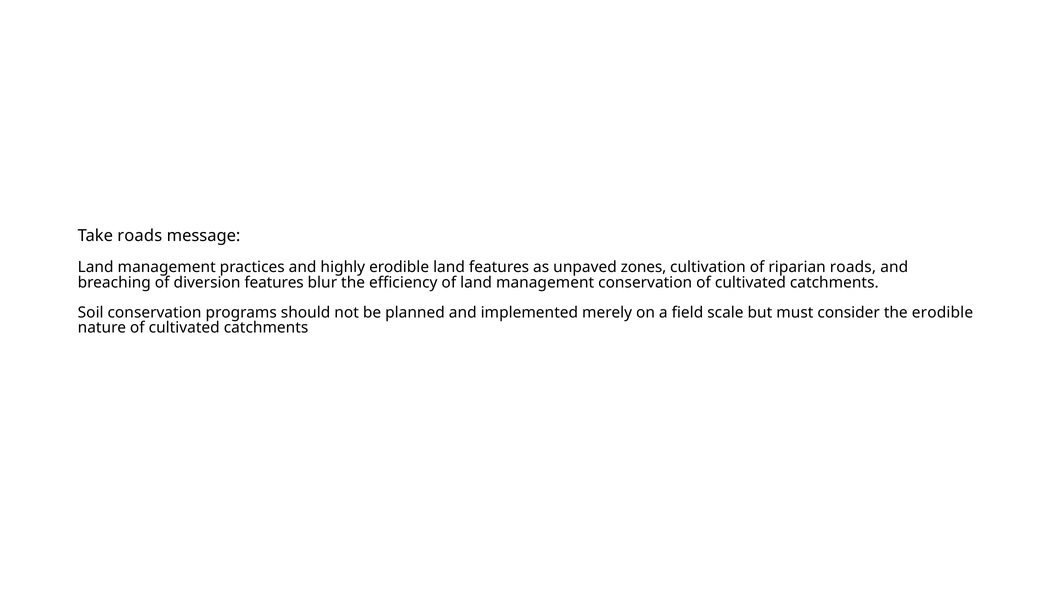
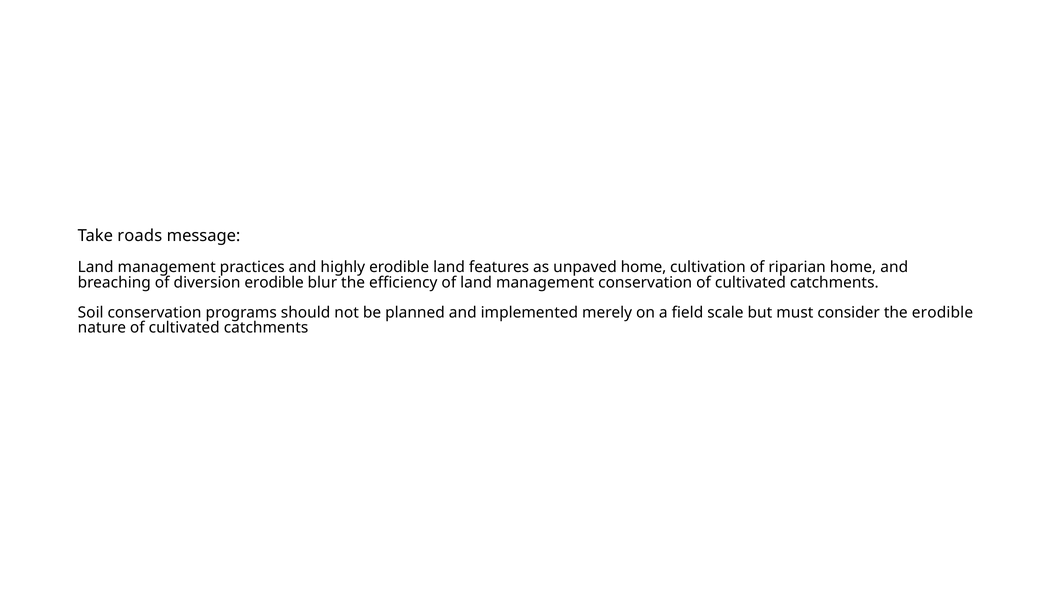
unpaved zones: zones -> home
riparian roads: roads -> home
diversion features: features -> erodible
